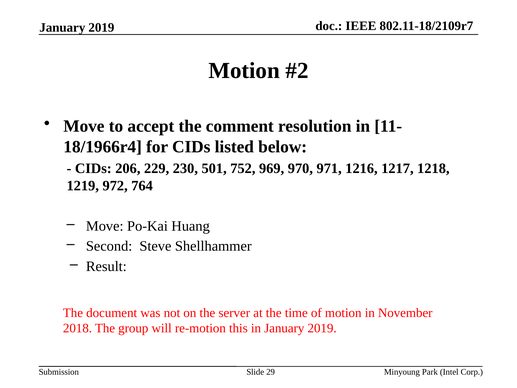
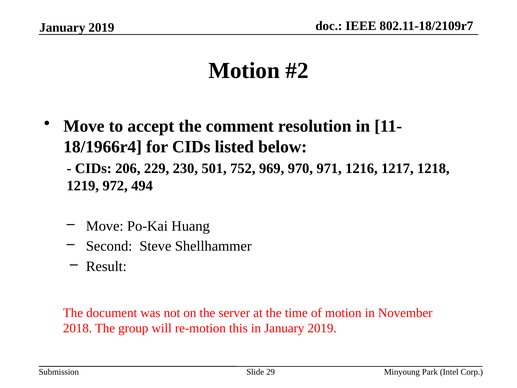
764: 764 -> 494
